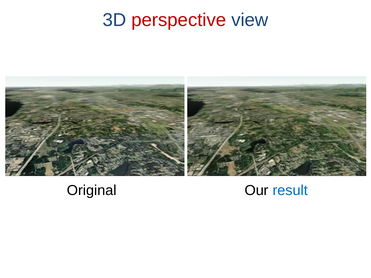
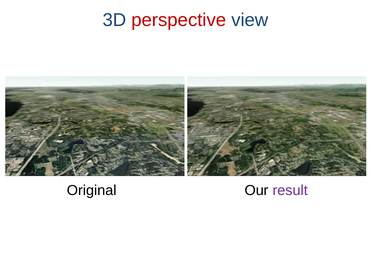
result colour: blue -> purple
